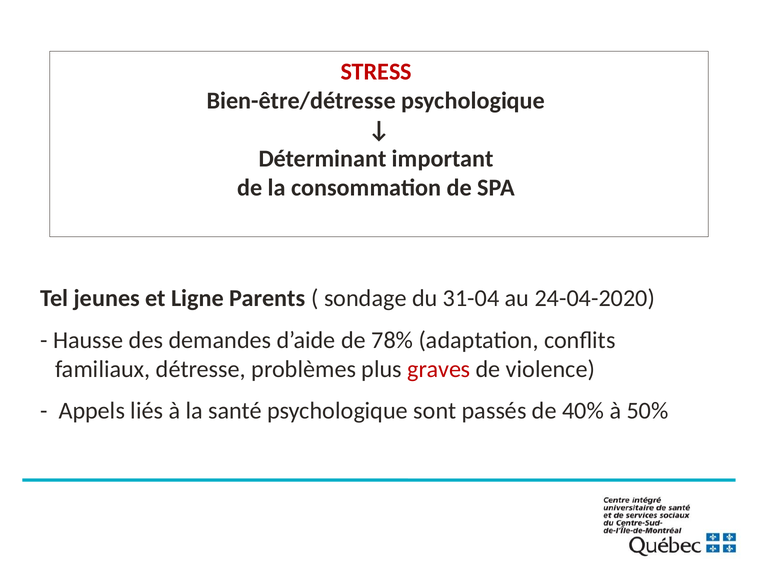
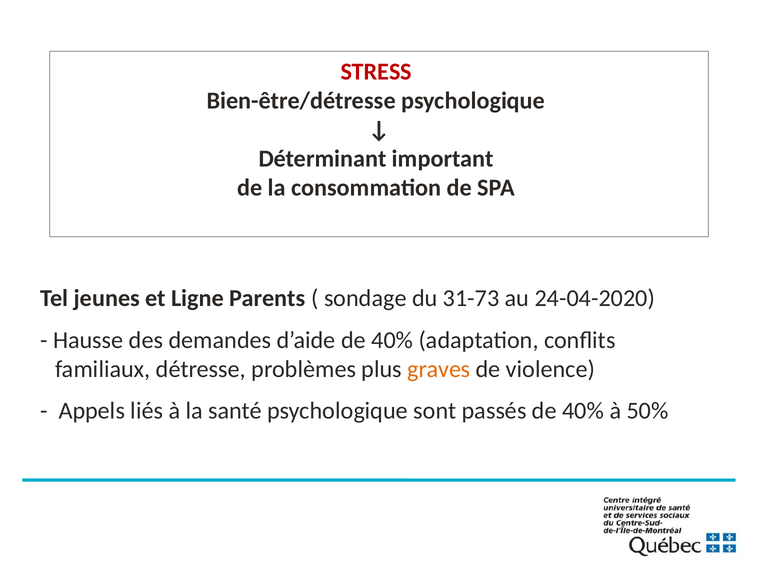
31-04: 31-04 -> 31-73
d’aide de 78%: 78% -> 40%
graves colour: red -> orange
